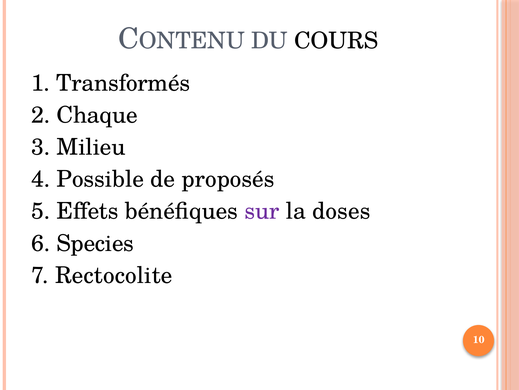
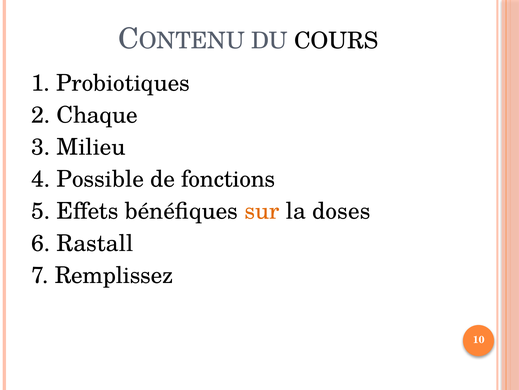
Transformés: Transformés -> Probiotiques
proposés: proposés -> fonctions
sur colour: purple -> orange
Species: Species -> Rastall
Rectocolite: Rectocolite -> Remplissez
